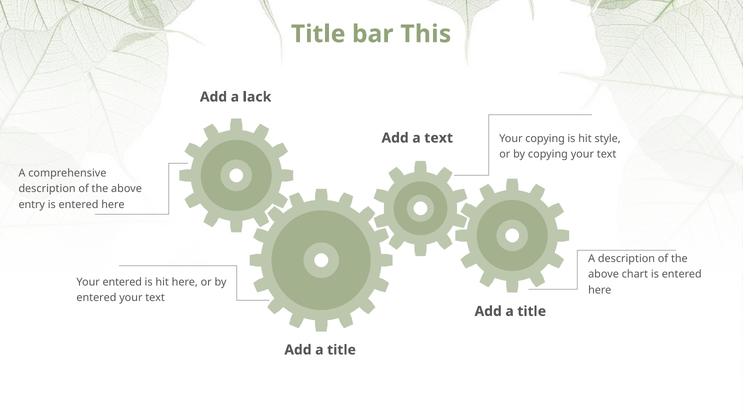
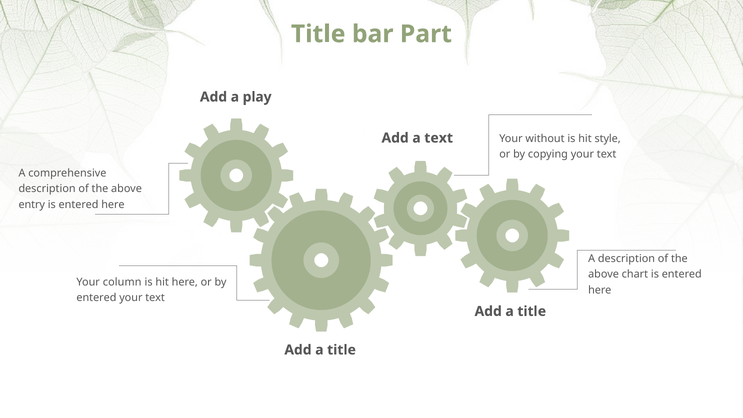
This: This -> Part
lack: lack -> play
Your copying: copying -> without
Your entered: entered -> column
